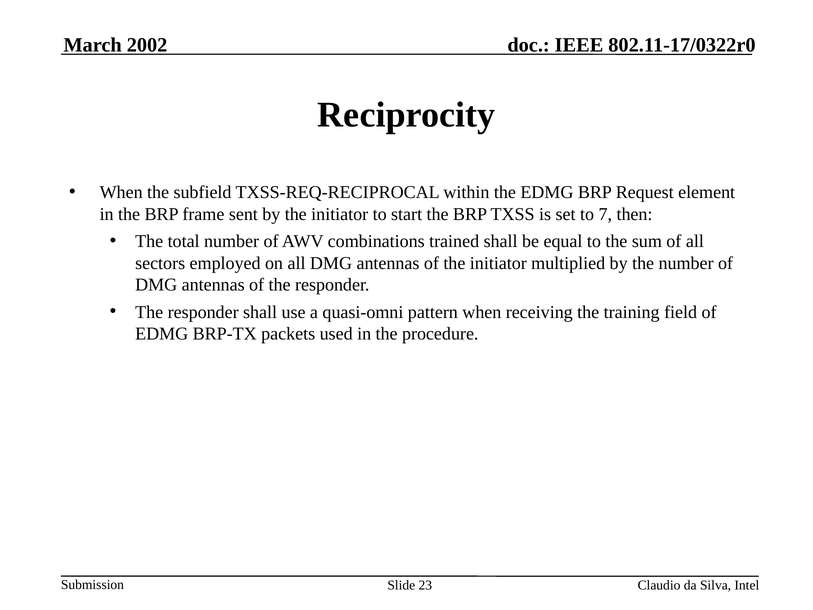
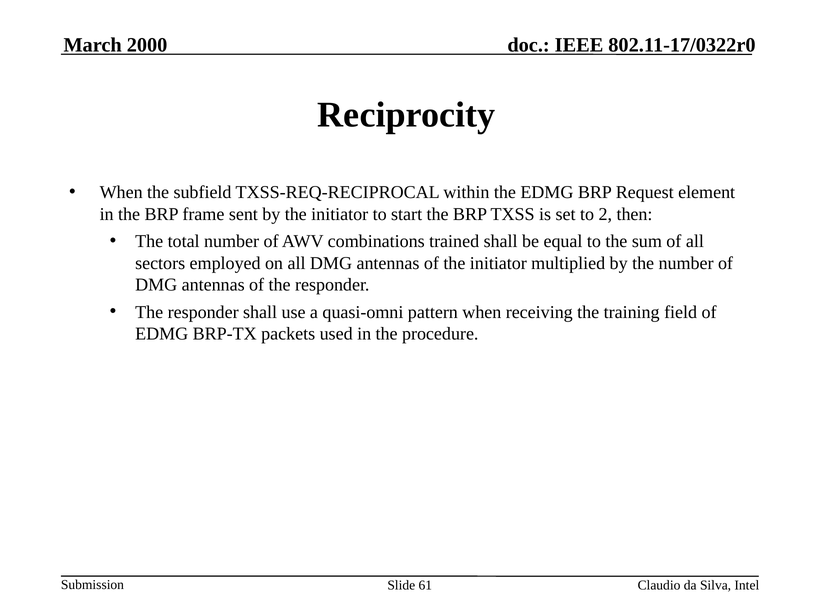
2002: 2002 -> 2000
7: 7 -> 2
23: 23 -> 61
